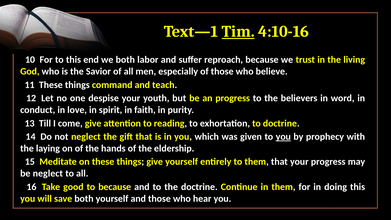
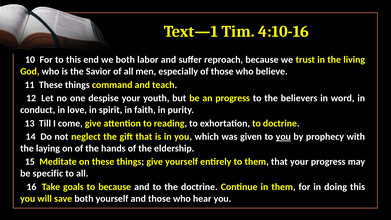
Tim underline: present -> none
be neglect: neglect -> specific
good: good -> goals
